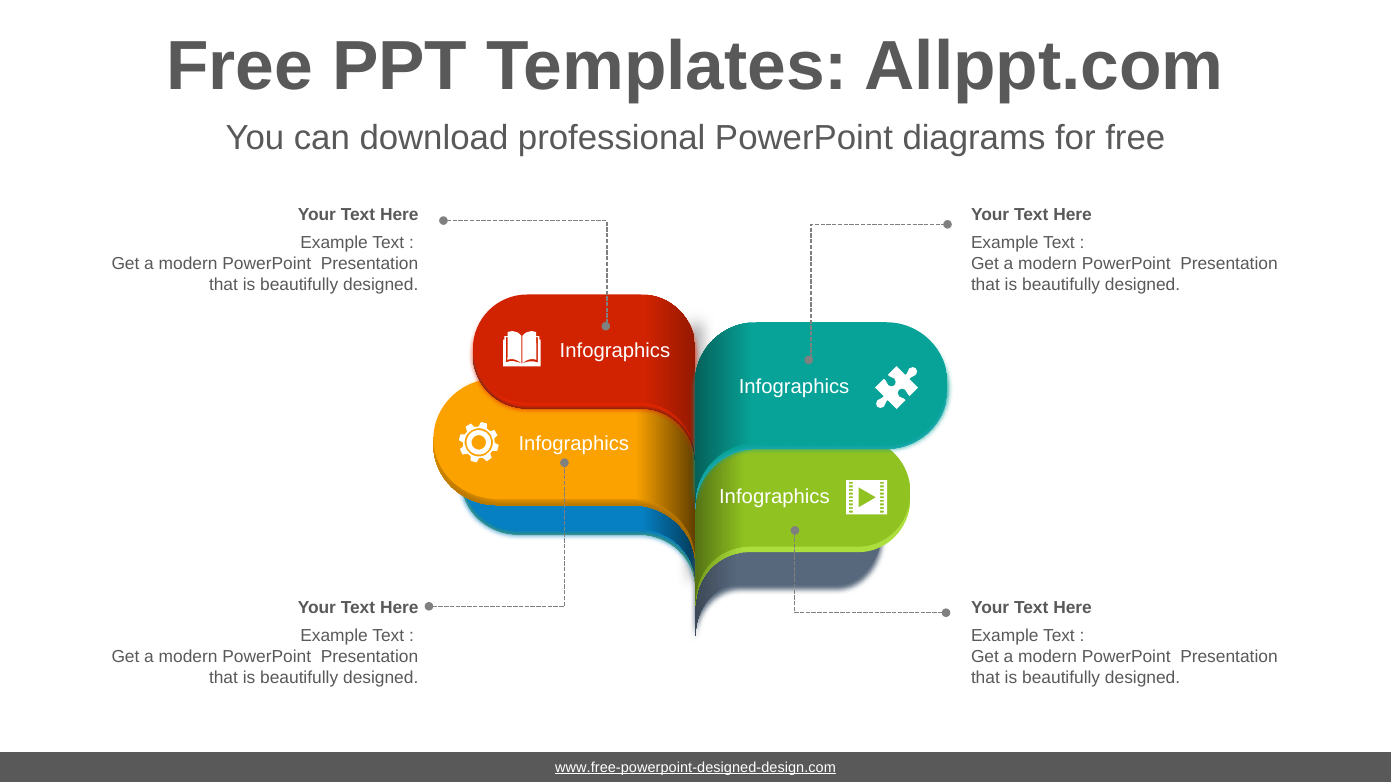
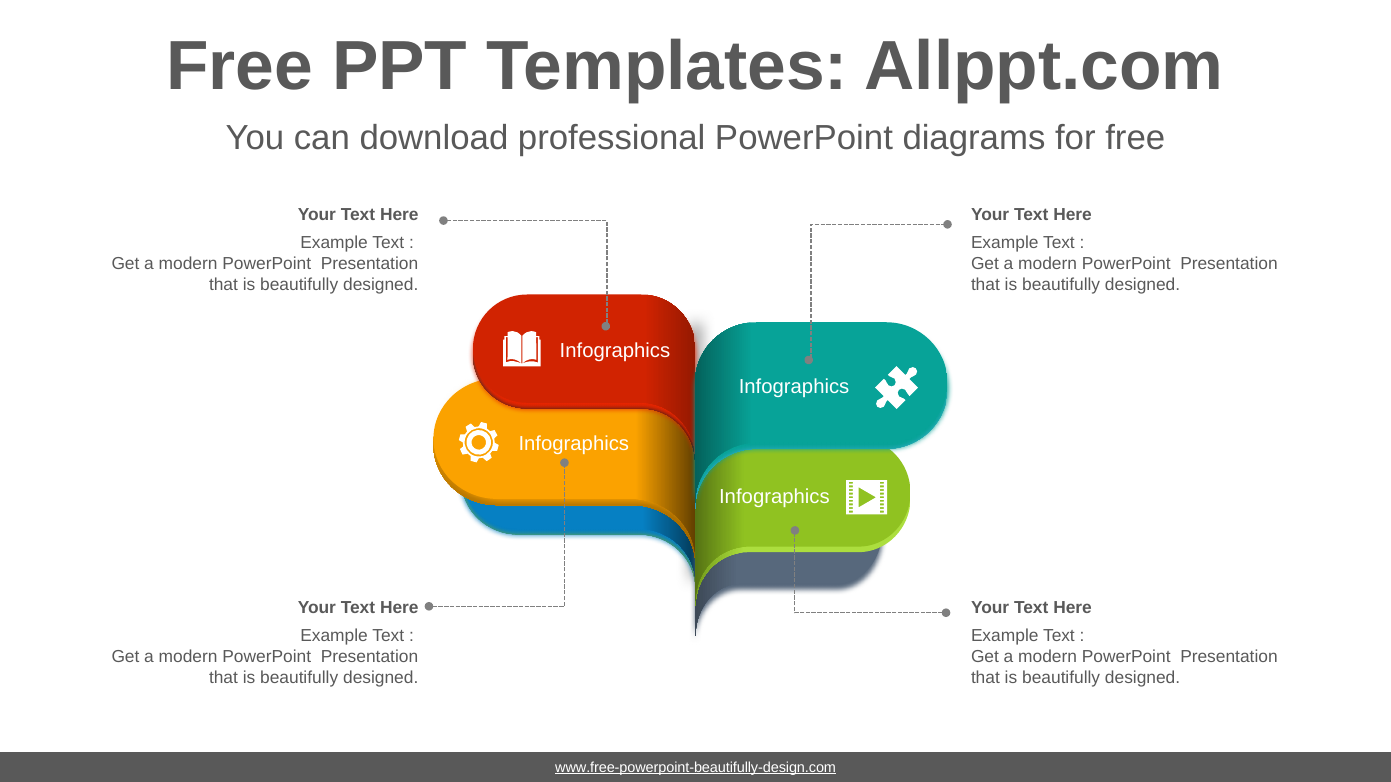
www.free-powerpoint-designed-design.com: www.free-powerpoint-designed-design.com -> www.free-powerpoint-beautifully-design.com
